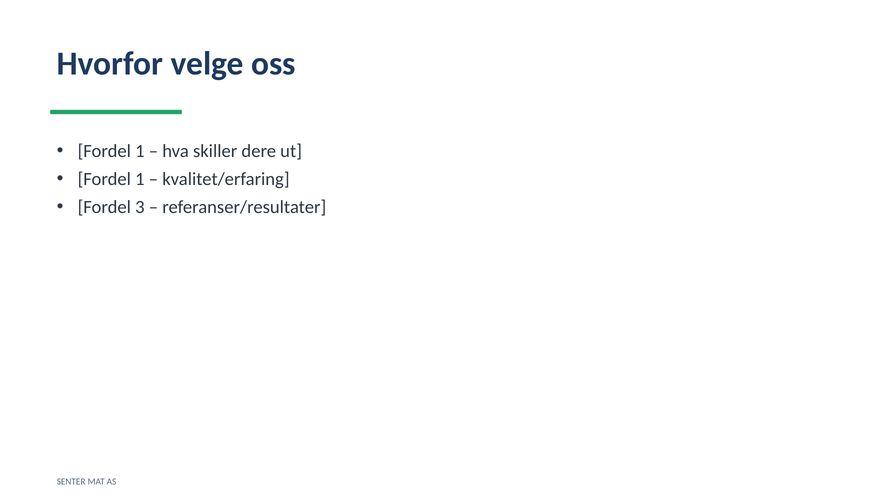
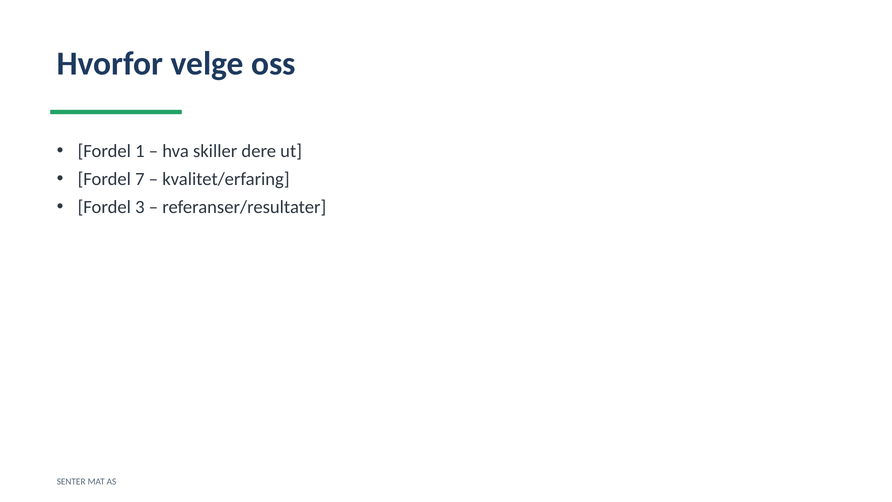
1 at (140, 179): 1 -> 7
